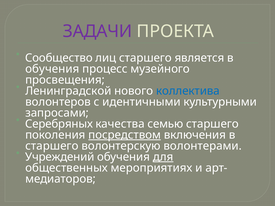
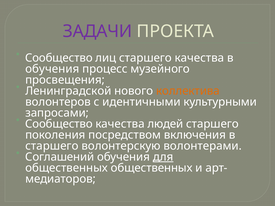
старшего является: является -> качества
коллектива colour: blue -> orange
Серебряных at (59, 124): Серебряных -> Сообщество
семью: семью -> людей
посредством underline: present -> none
Учреждений: Учреждений -> Соглашений
общественных мероприятиях: мероприятиях -> общественных
